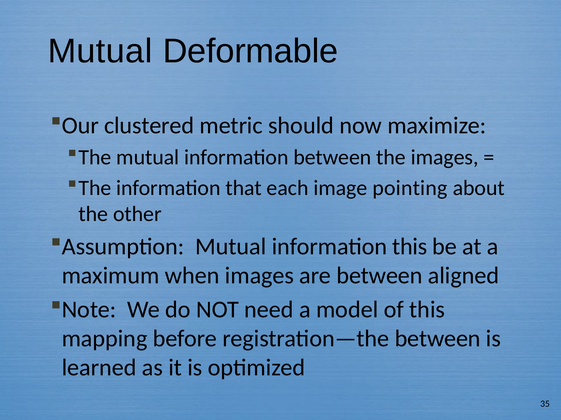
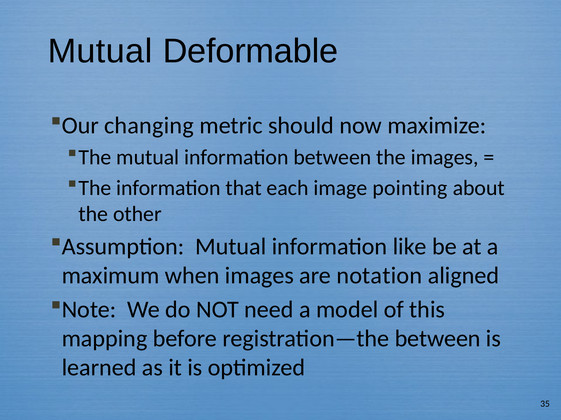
clustered: clustered -> changing
information this: this -> like
are between: between -> notation
